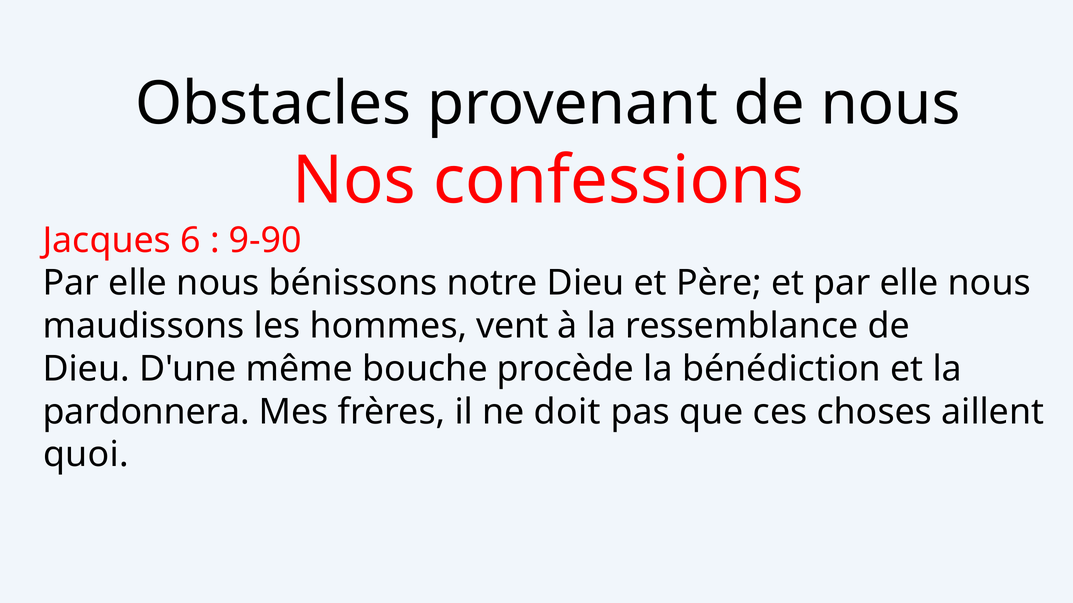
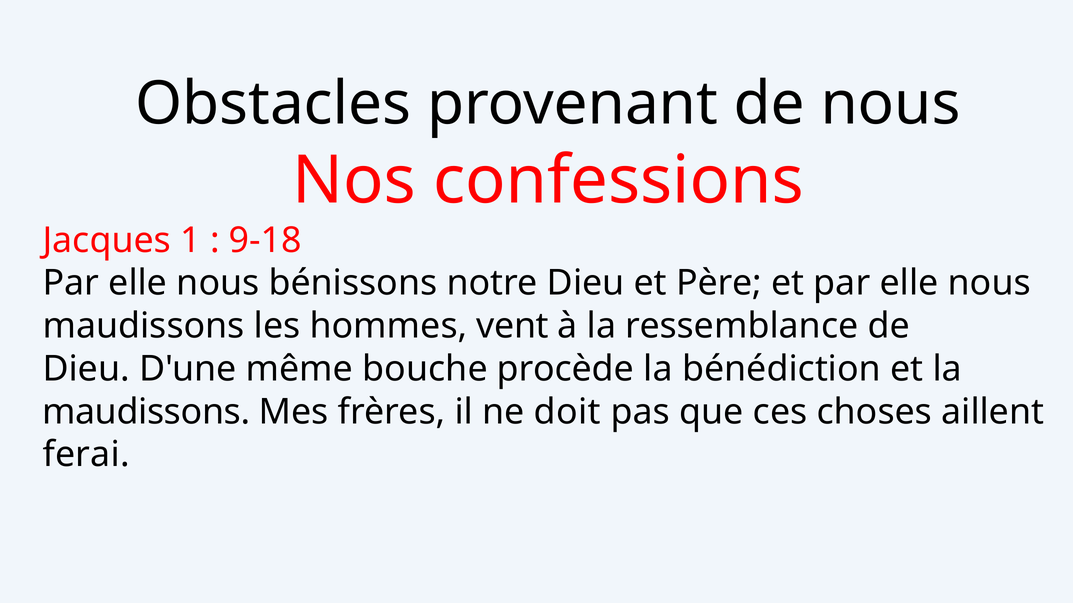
6: 6 -> 1
9-90: 9-90 -> 9-18
pardonnera at (146, 412): pardonnera -> maudissons
quoi: quoi -> ferai
